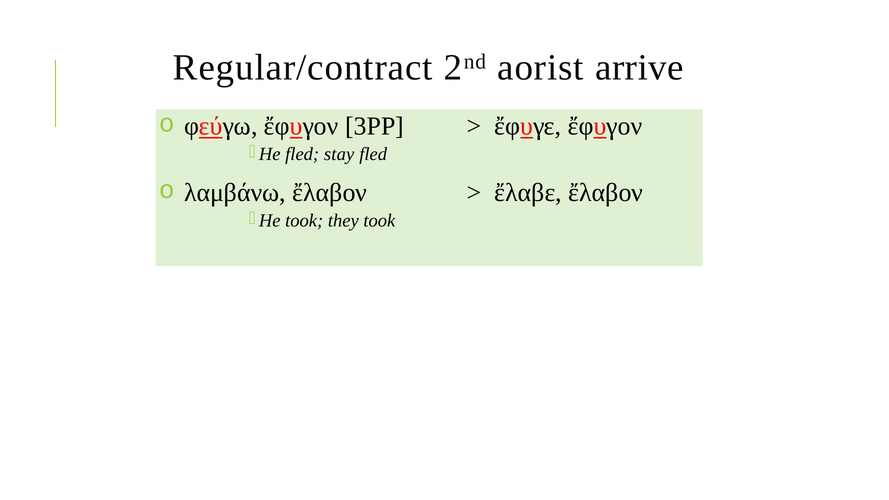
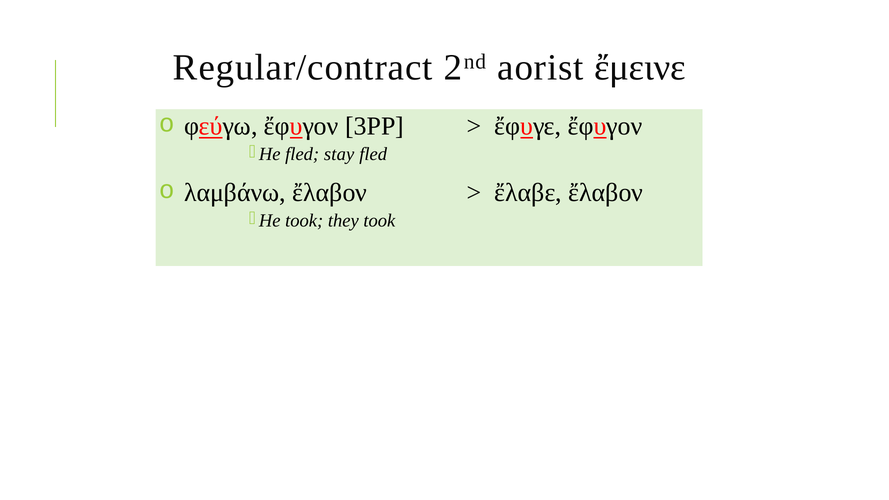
arrive: arrive -> ἔμεινε
